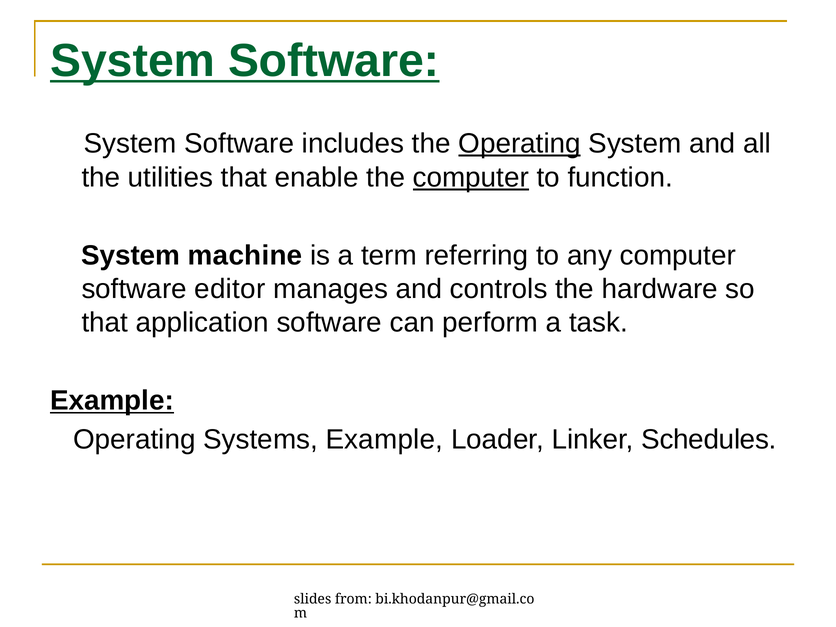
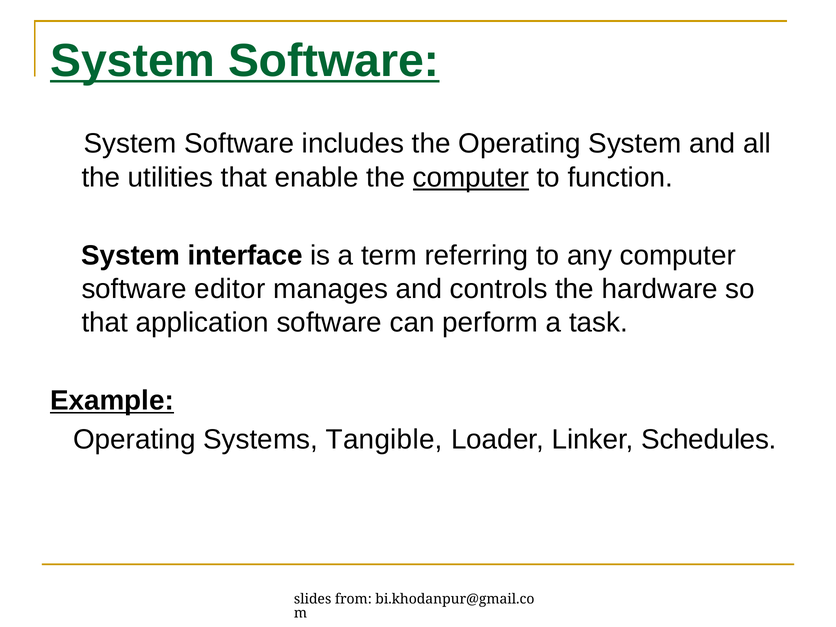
Operating at (520, 144) underline: present -> none
machine: machine -> interface
Systems Example: Example -> Tangible
